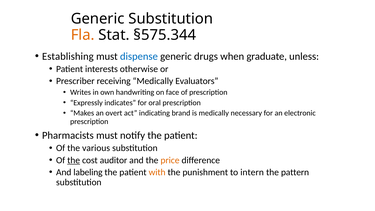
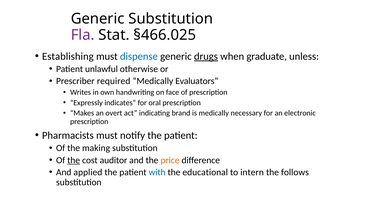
Fla colour: orange -> purple
§575.344: §575.344 -> §466.025
drugs underline: none -> present
interests: interests -> unlawful
receiving: receiving -> required
various: various -> making
labeling: labeling -> applied
with colour: orange -> blue
punishment: punishment -> educational
pattern: pattern -> follows
